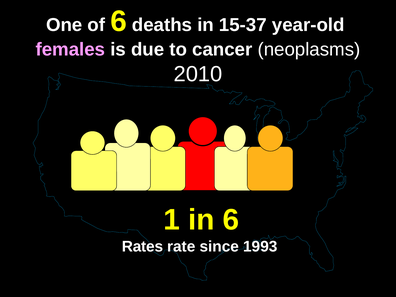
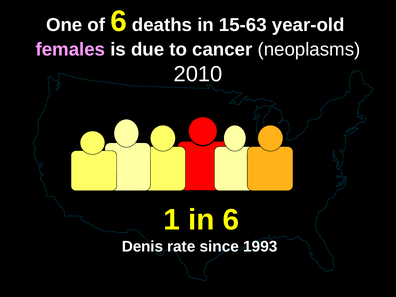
15-37: 15-37 -> 15-63
Rates: Rates -> Denis
